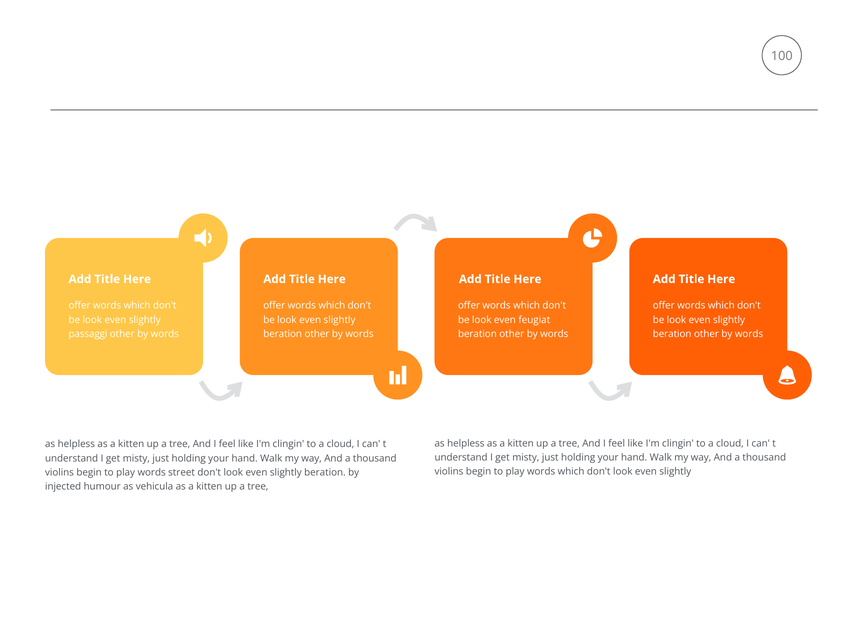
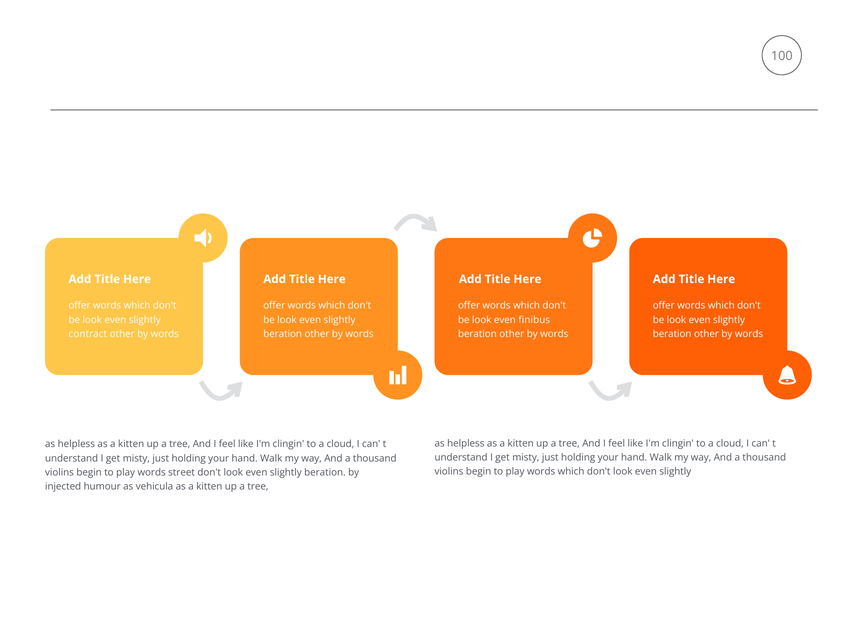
feugiat: feugiat -> finibus
passaggi: passaggi -> contract
